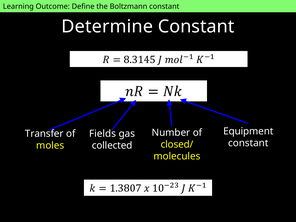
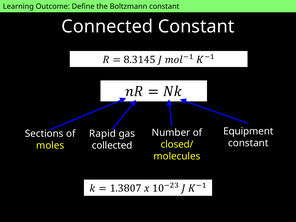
Determine: Determine -> Connected
Transfer: Transfer -> Sections
Fields: Fields -> Rapid
